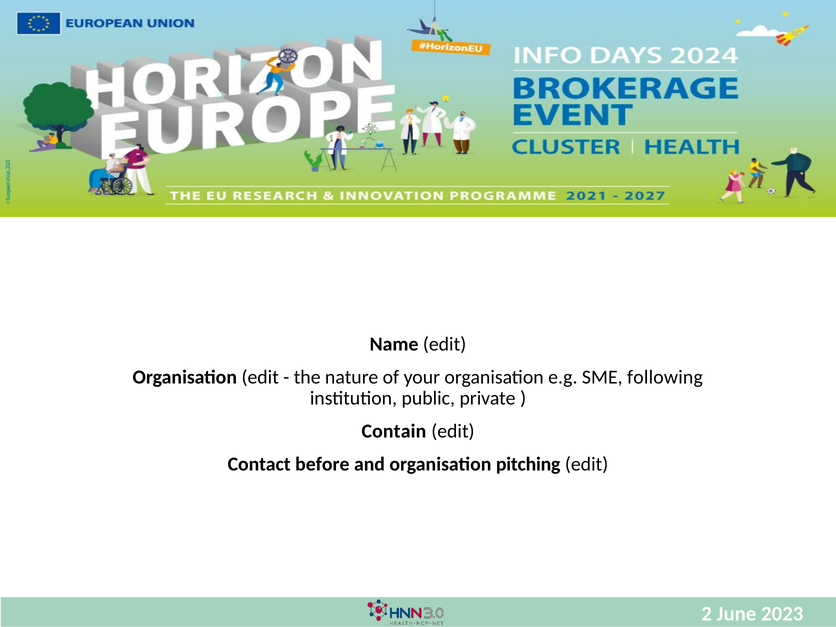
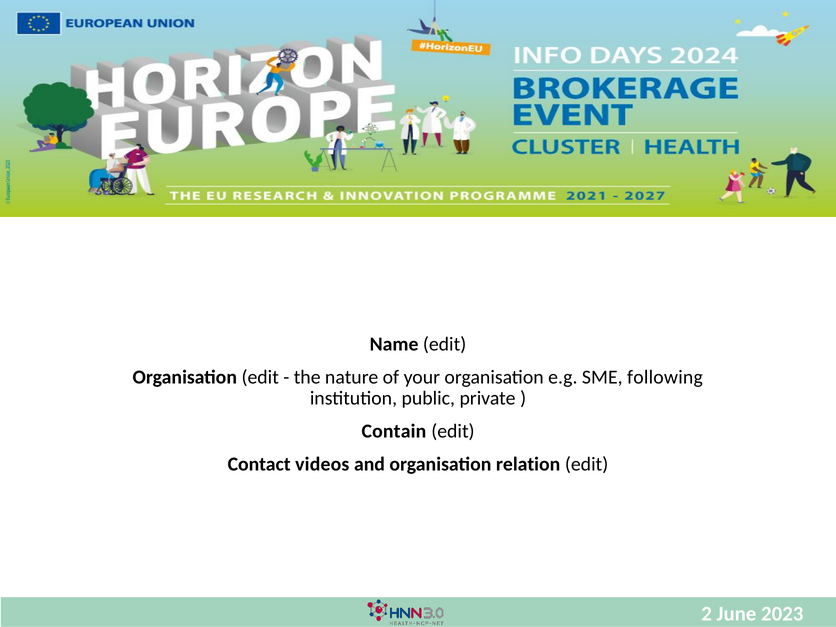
before: before -> videos
pitching: pitching -> relation
